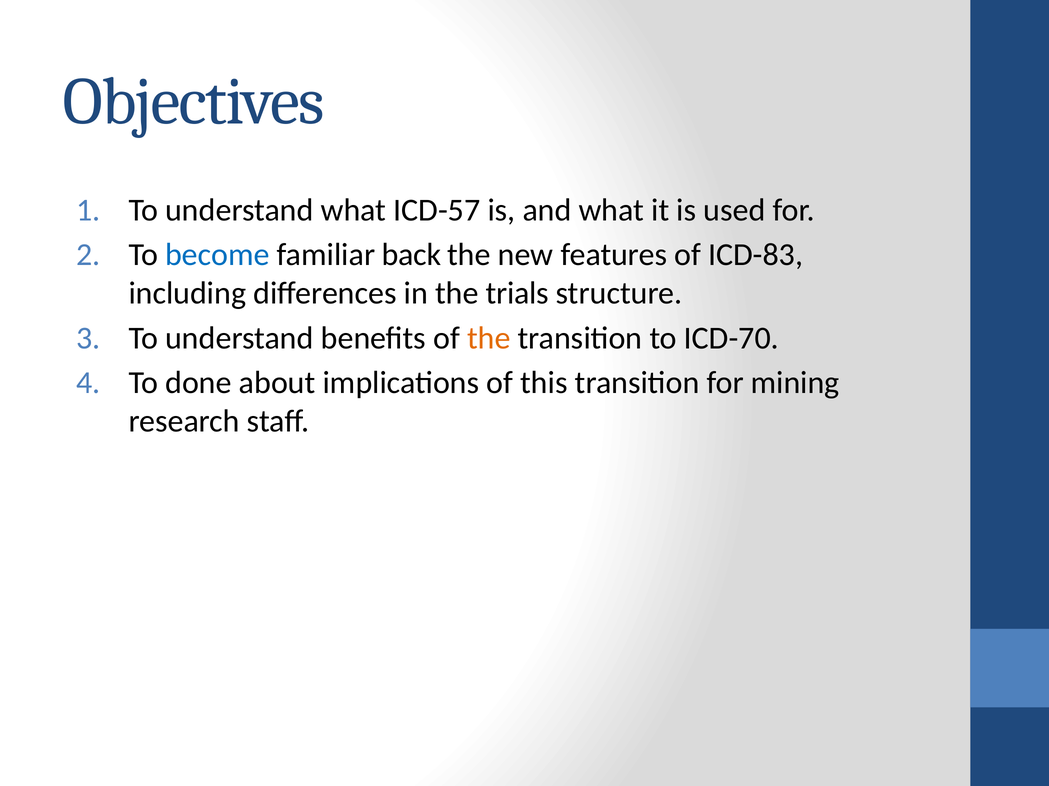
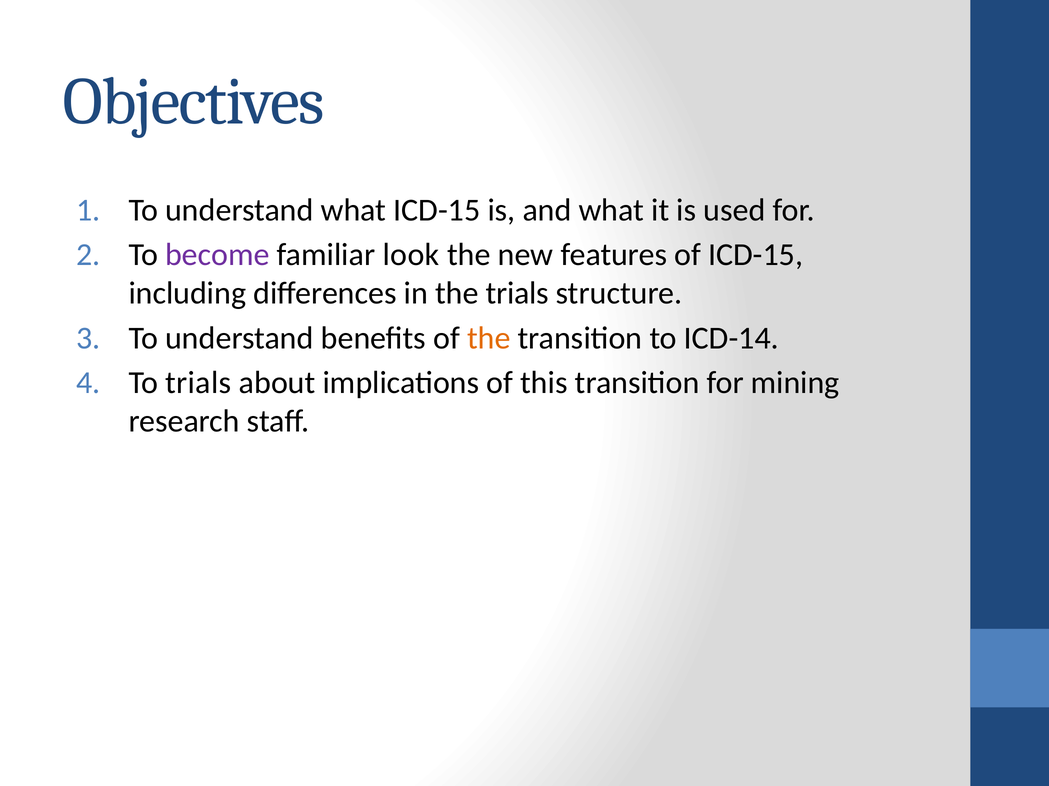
what ICD-57: ICD-57 -> ICD-15
become colour: blue -> purple
back: back -> look
of ICD-83: ICD-83 -> ICD-15
ICD-70: ICD-70 -> ICD-14
To done: done -> trials
